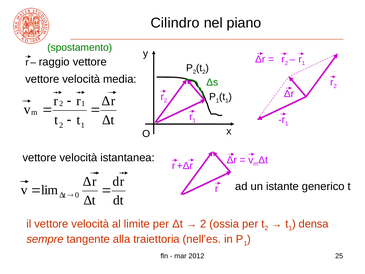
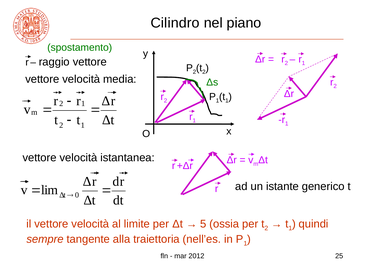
2 at (203, 224): 2 -> 5
densa: densa -> quindi
